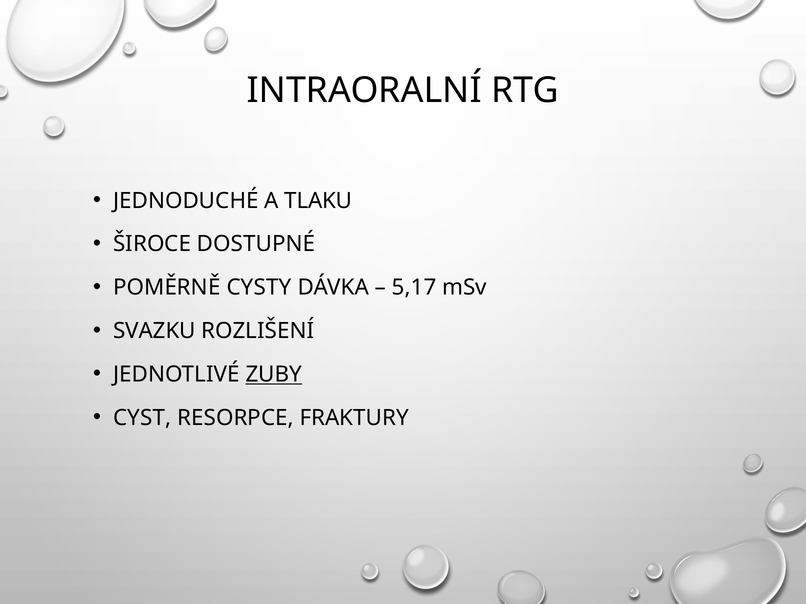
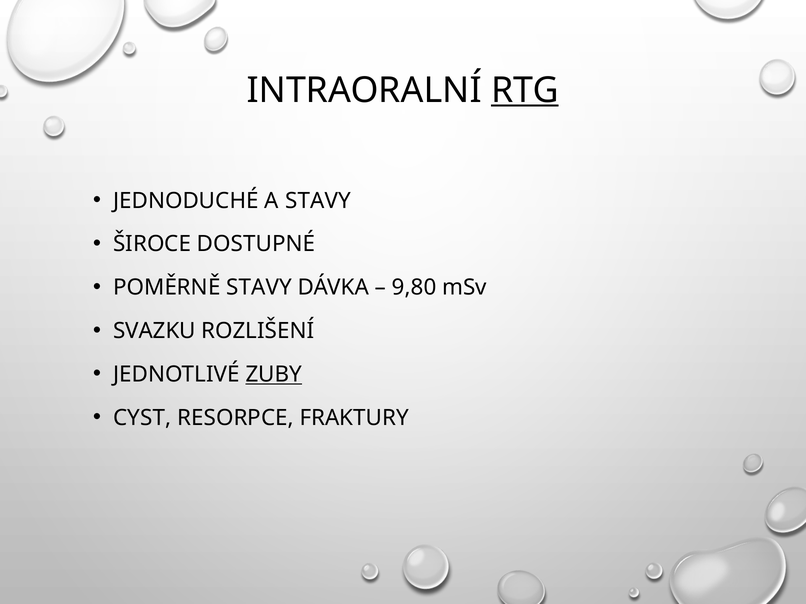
RTG underline: none -> present
A TLAKU: TLAKU -> STAVY
POMĚRNĚ CYSTY: CYSTY -> STAVY
5,17: 5,17 -> 9,80
